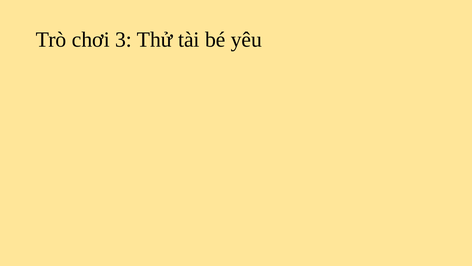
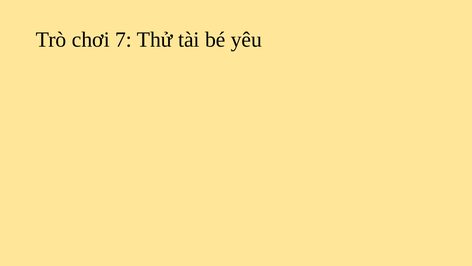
3: 3 -> 7
